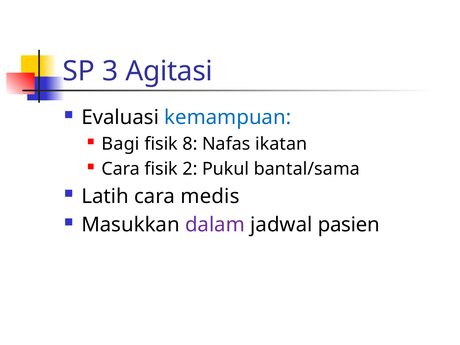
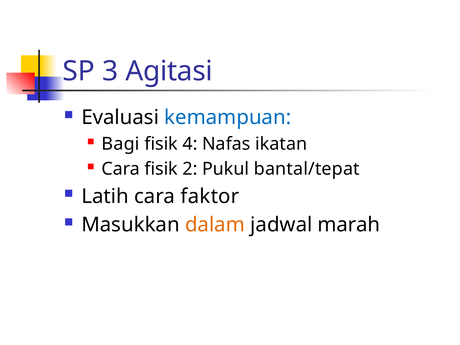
8: 8 -> 4
bantal/sama: bantal/sama -> bantal/tepat
medis: medis -> faktor
dalam colour: purple -> orange
pasien: pasien -> marah
